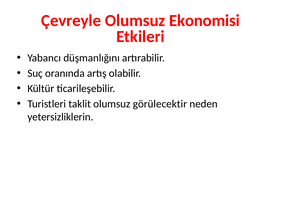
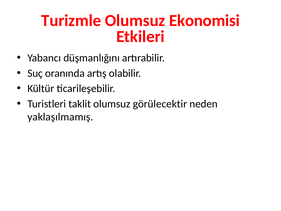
Çevreyle: Çevreyle -> Turizmle
yetersizliklerin: yetersizliklerin -> yaklaşılmamış
